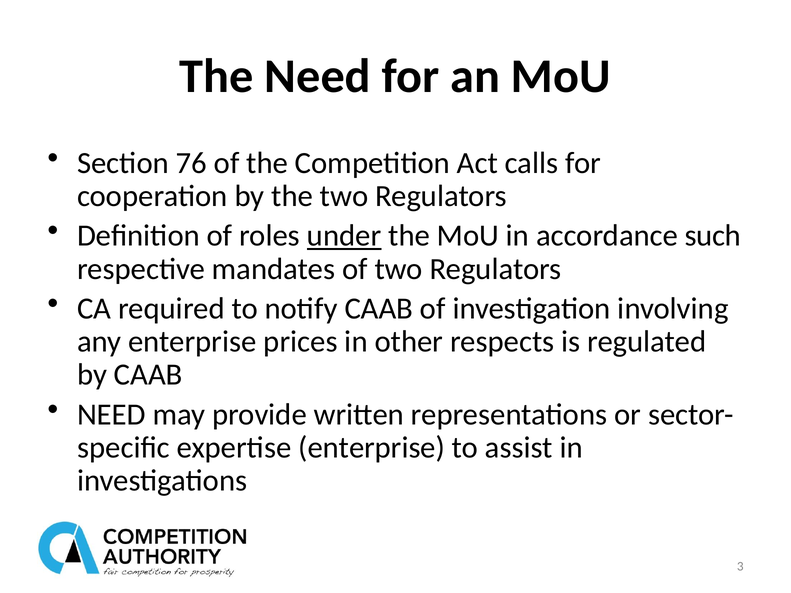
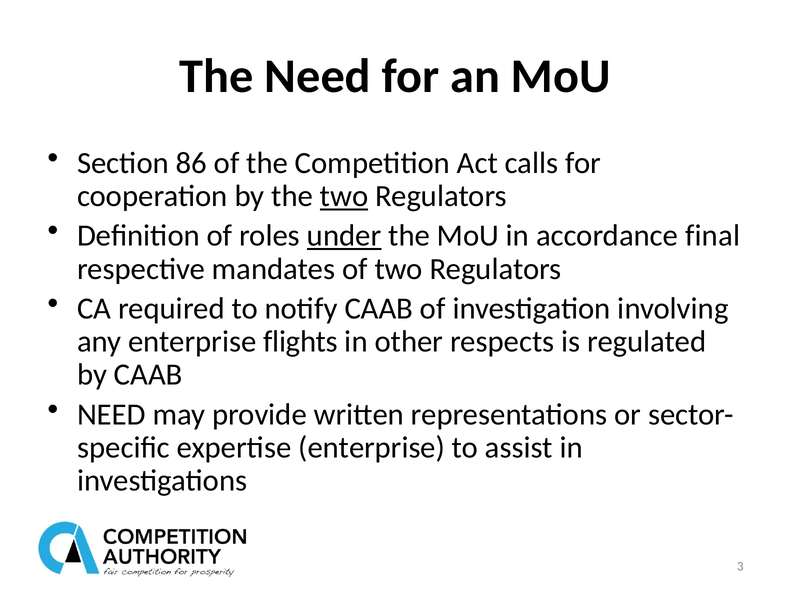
76: 76 -> 86
two at (344, 196) underline: none -> present
such: such -> final
prices: prices -> flights
